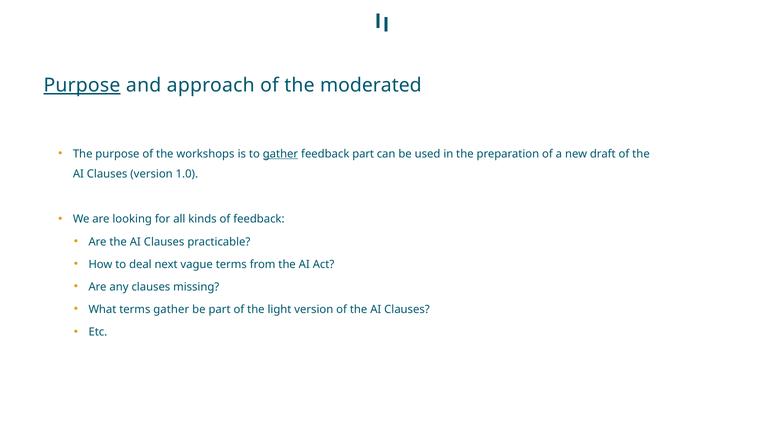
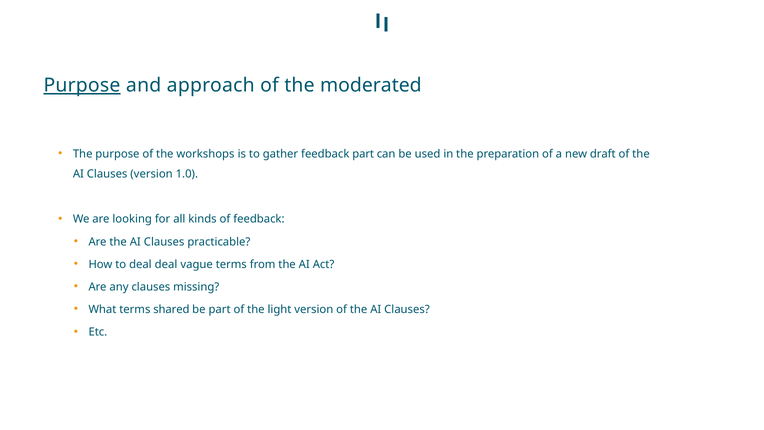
gather at (280, 154) underline: present -> none
deal next: next -> deal
terms gather: gather -> shared
